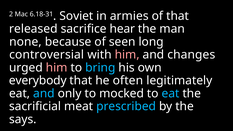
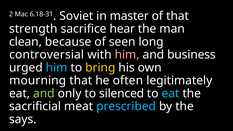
armies: armies -> master
released: released -> strength
none: none -> clean
changes: changes -> business
him at (57, 68) colour: pink -> light blue
bring colour: light blue -> yellow
everybody: everybody -> mourning
and at (44, 94) colour: light blue -> light green
mocked: mocked -> silenced
